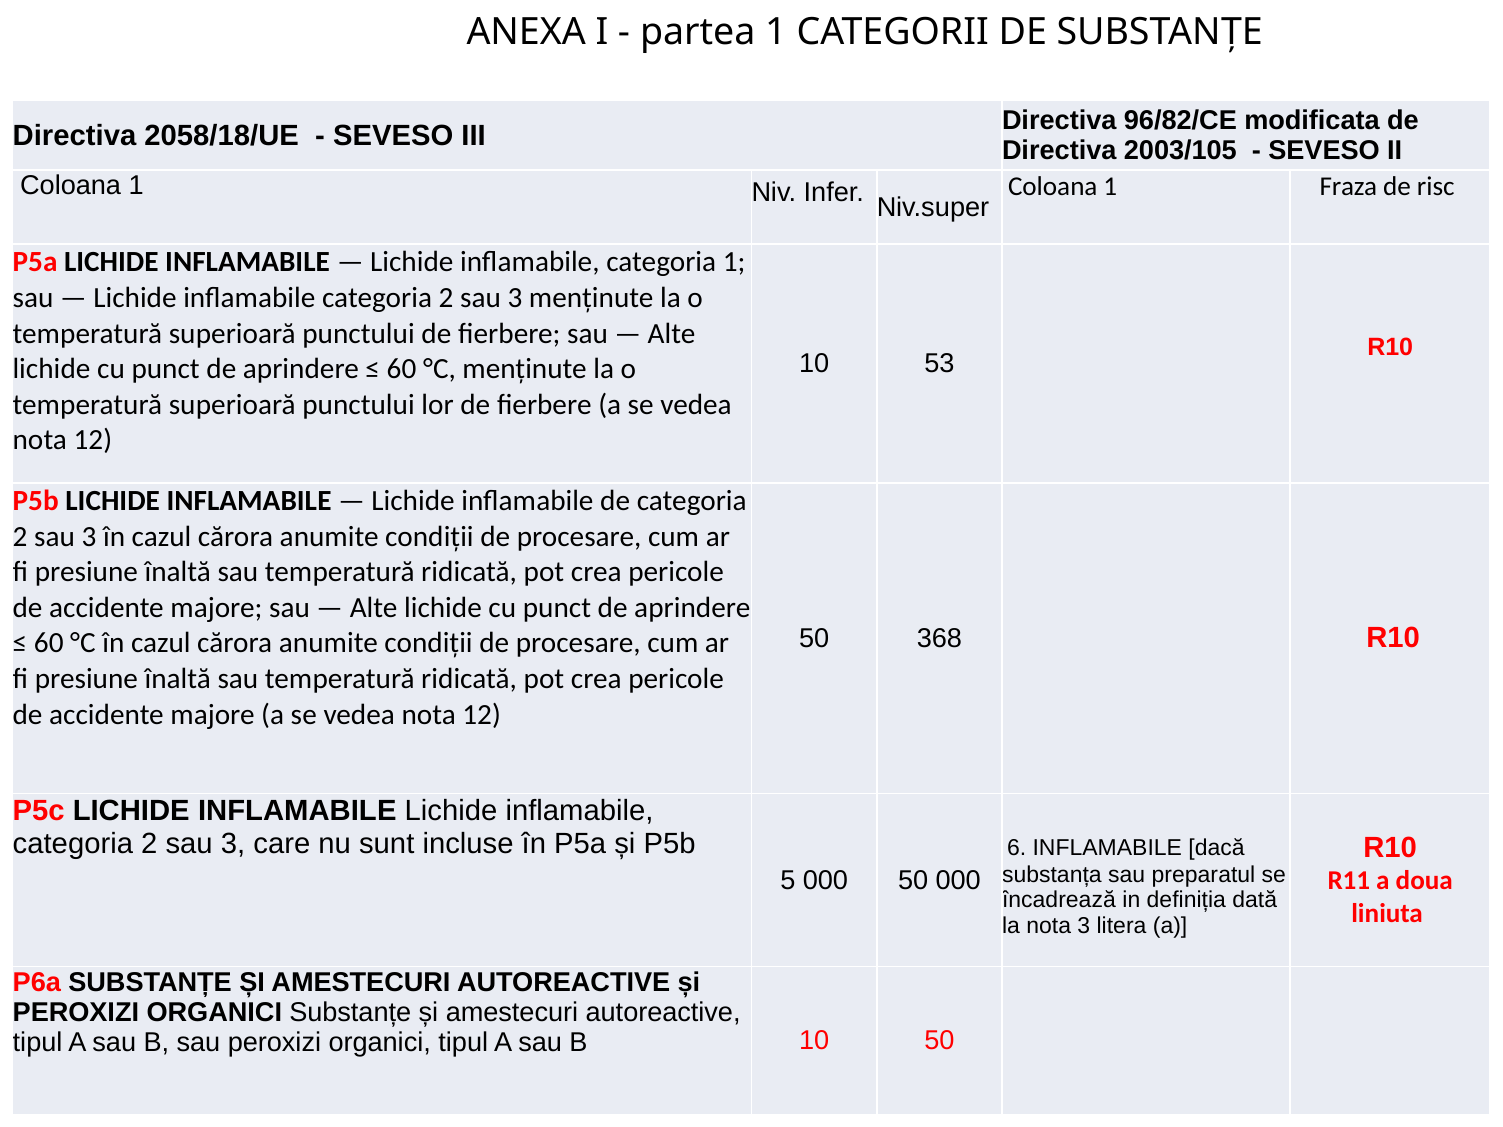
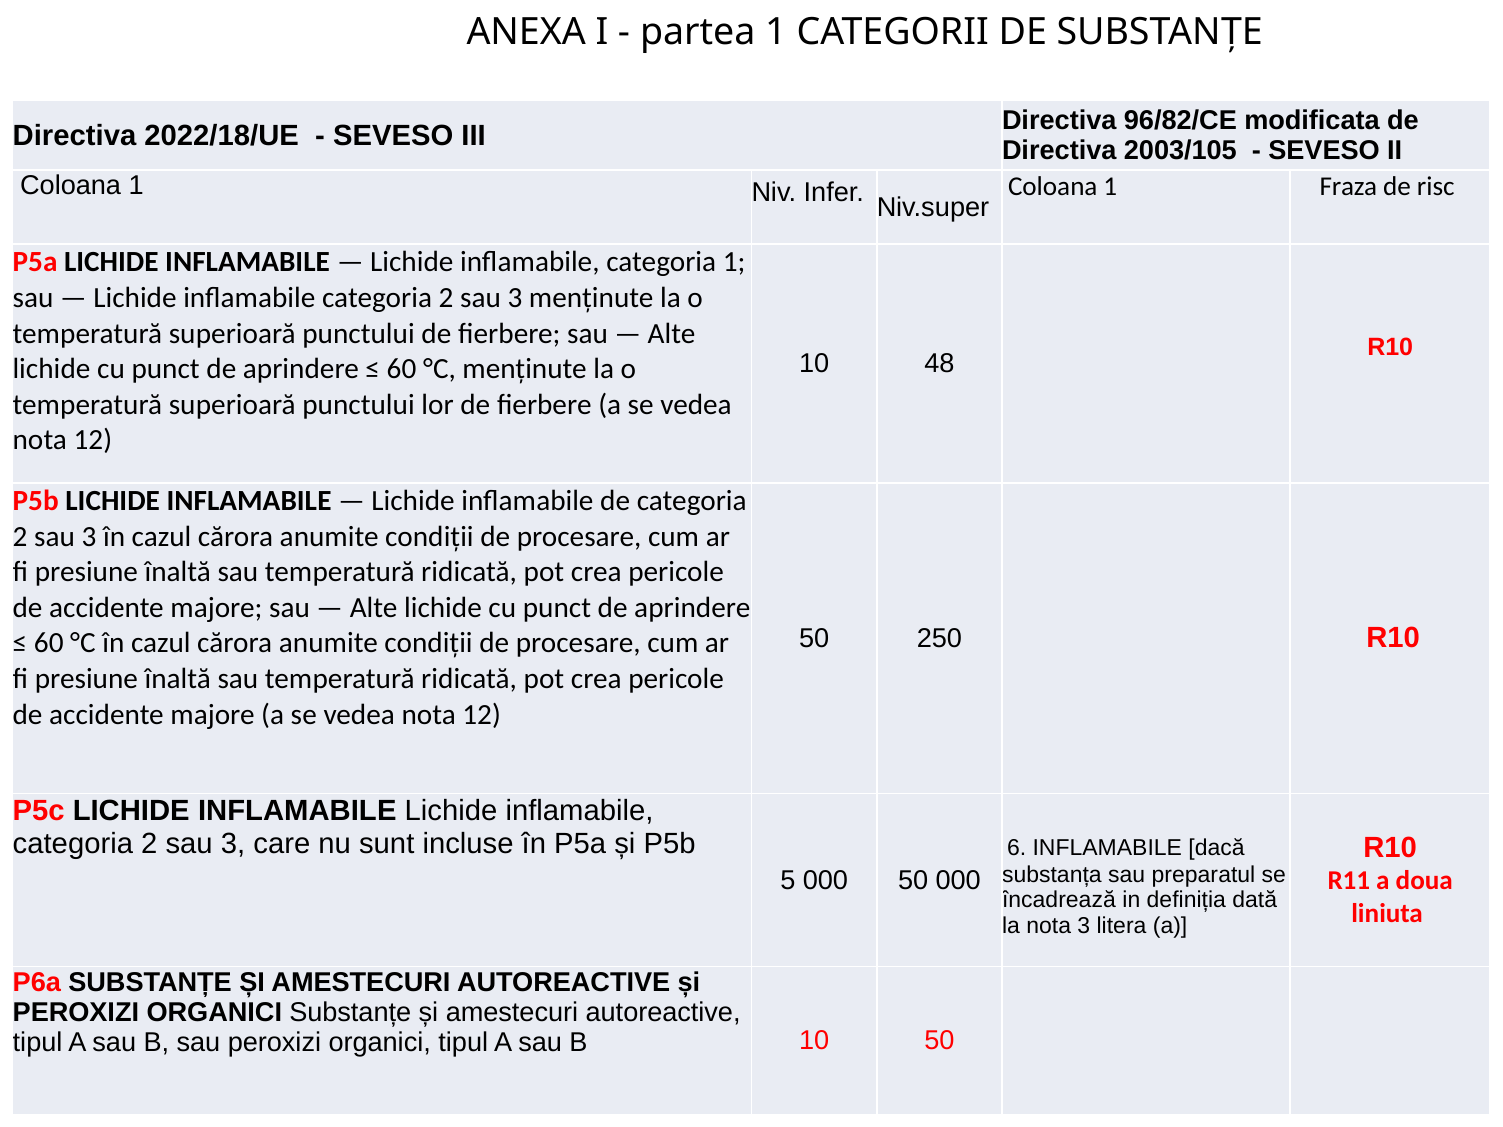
2058/18/UE: 2058/18/UE -> 2022/18/UE
53: 53 -> 48
368: 368 -> 250
